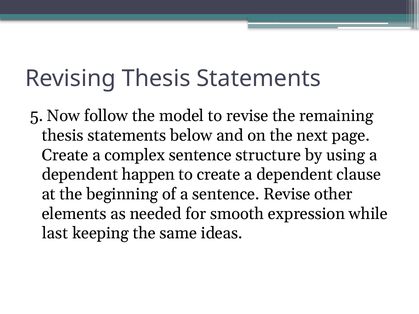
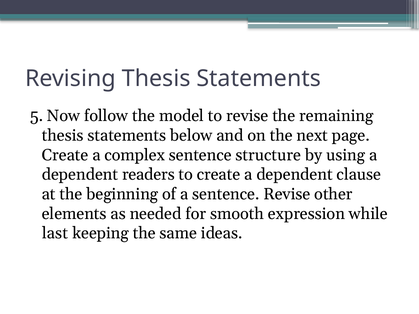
happen: happen -> readers
